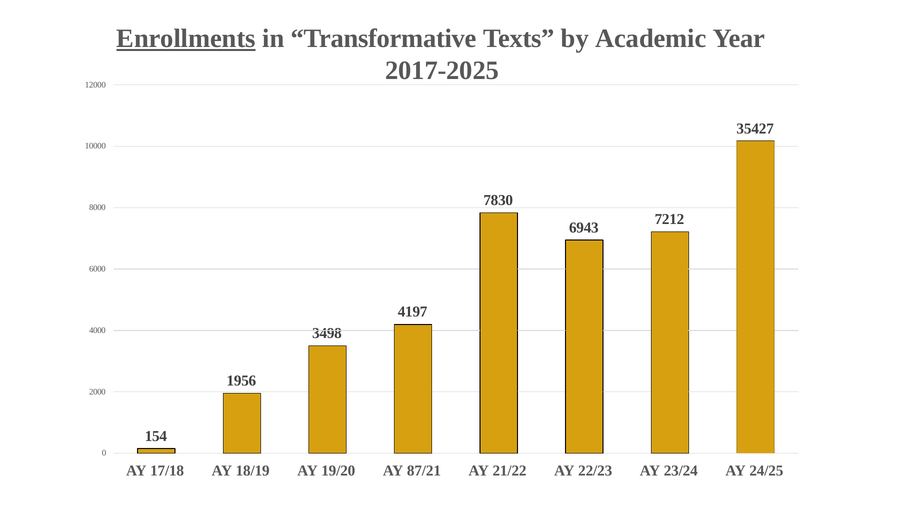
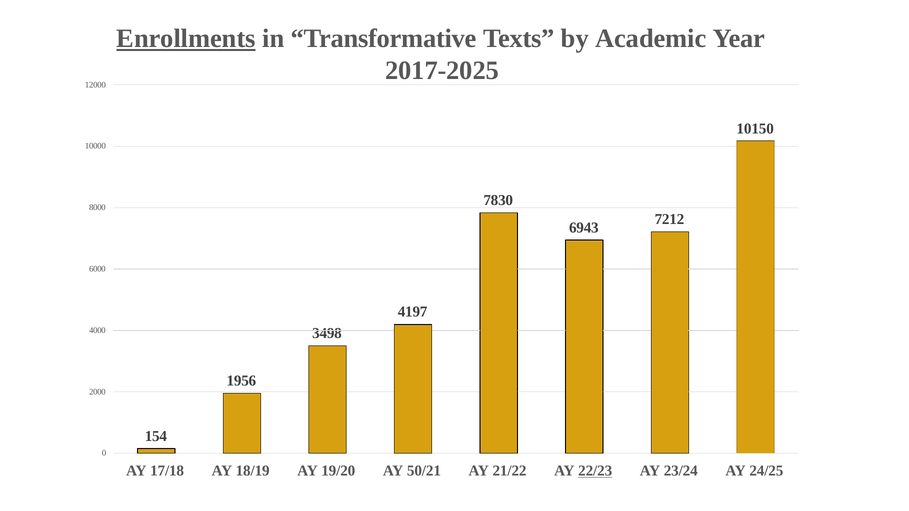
35427: 35427 -> 10150
87/21: 87/21 -> 50/21
22/23 underline: none -> present
